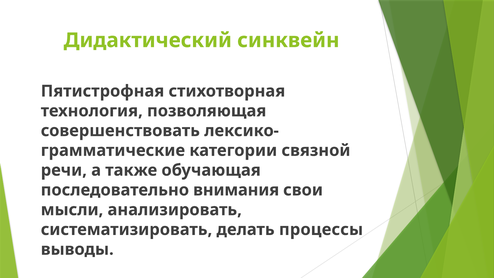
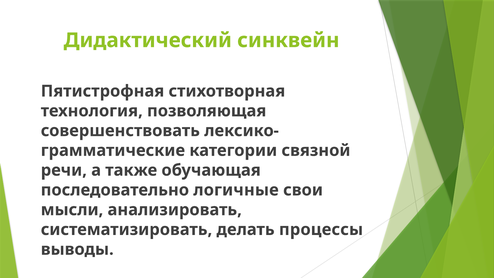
внимания: внимания -> логичные
